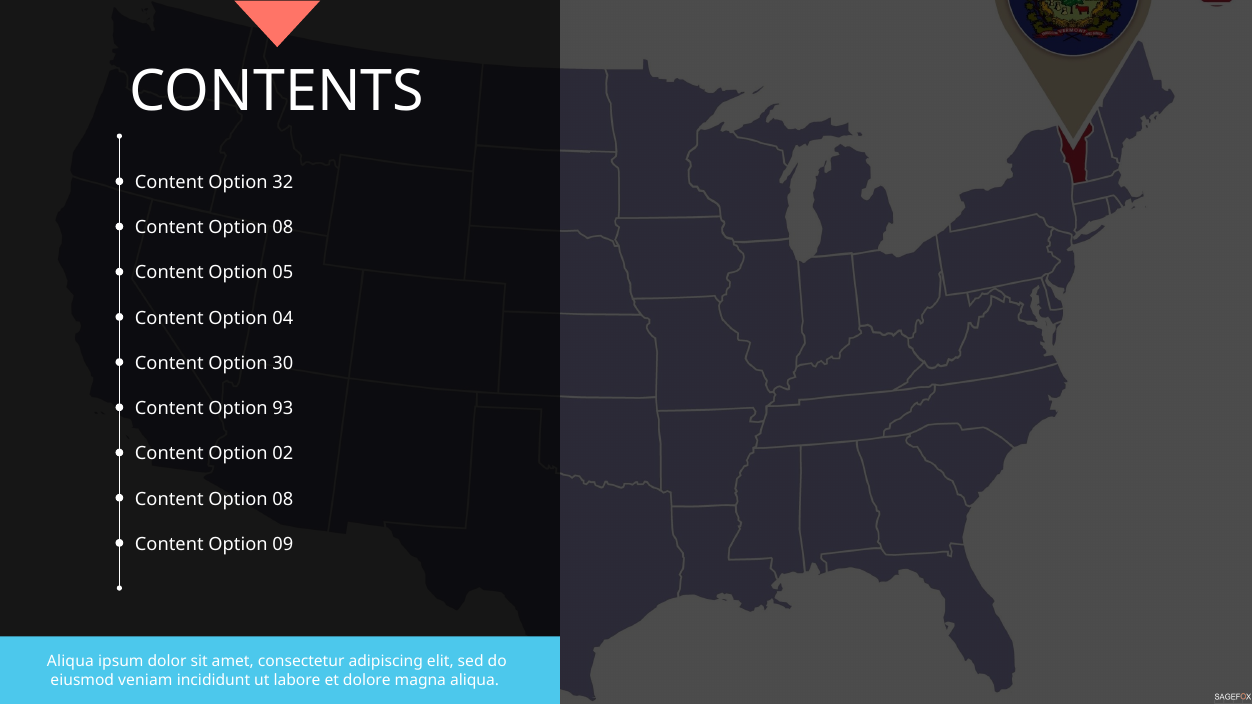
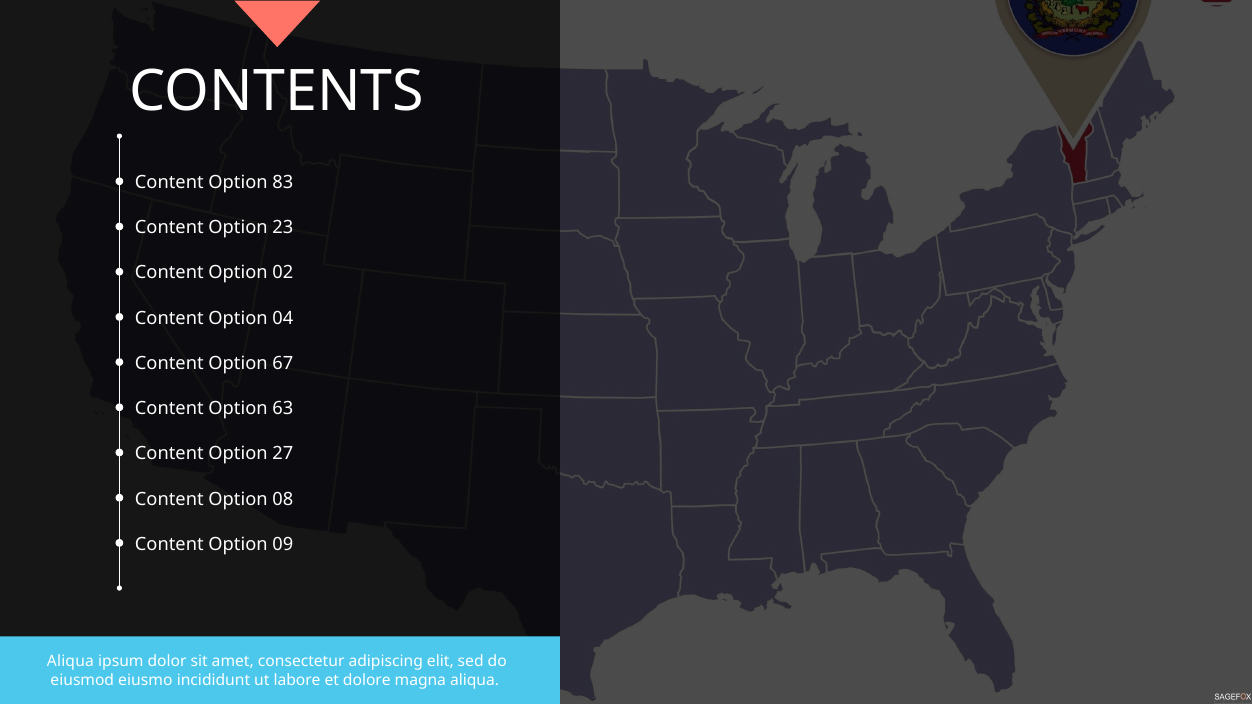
32: 32 -> 83
08 at (283, 228): 08 -> 23
05: 05 -> 02
30: 30 -> 67
93: 93 -> 63
02: 02 -> 27
veniam: veniam -> eiusmo
